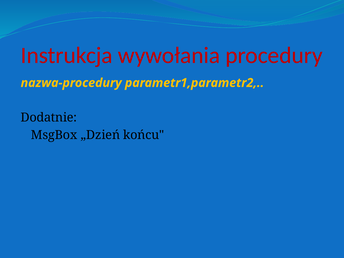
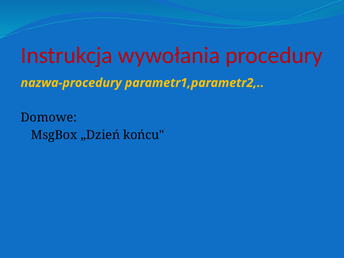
Dodatnie: Dodatnie -> Domowe
